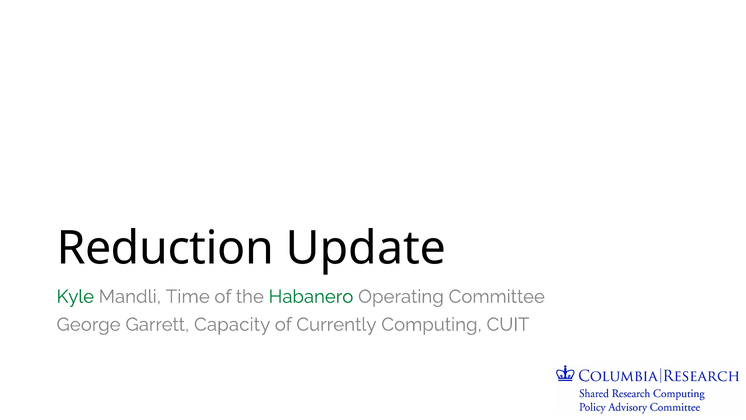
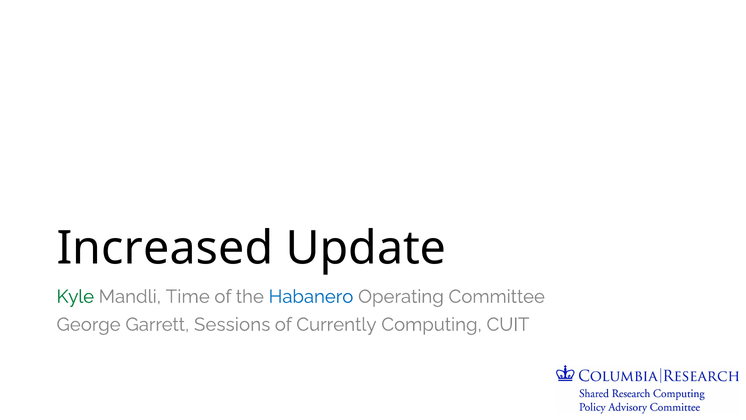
Reduction: Reduction -> Increased
Habanero colour: green -> blue
Capacity: Capacity -> Sessions
